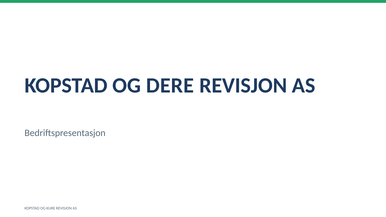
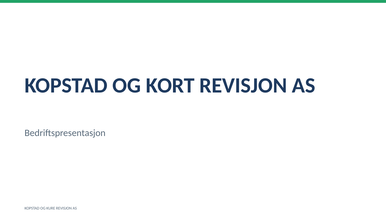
DERE: DERE -> KORT
